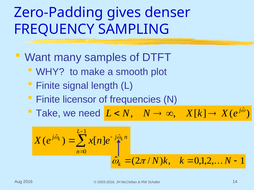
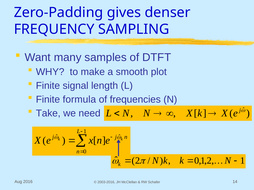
licensor: licensor -> formula
